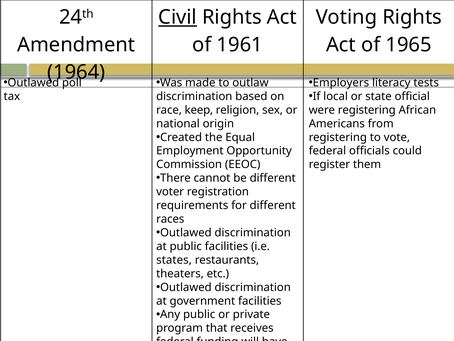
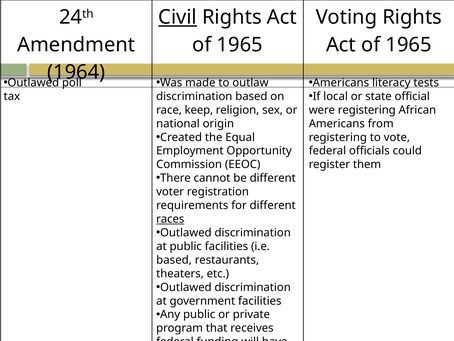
1961 at (240, 45): 1961 -> 1965
Employers at (341, 83): Employers -> Americans
races underline: none -> present
states at (174, 260): states -> based
